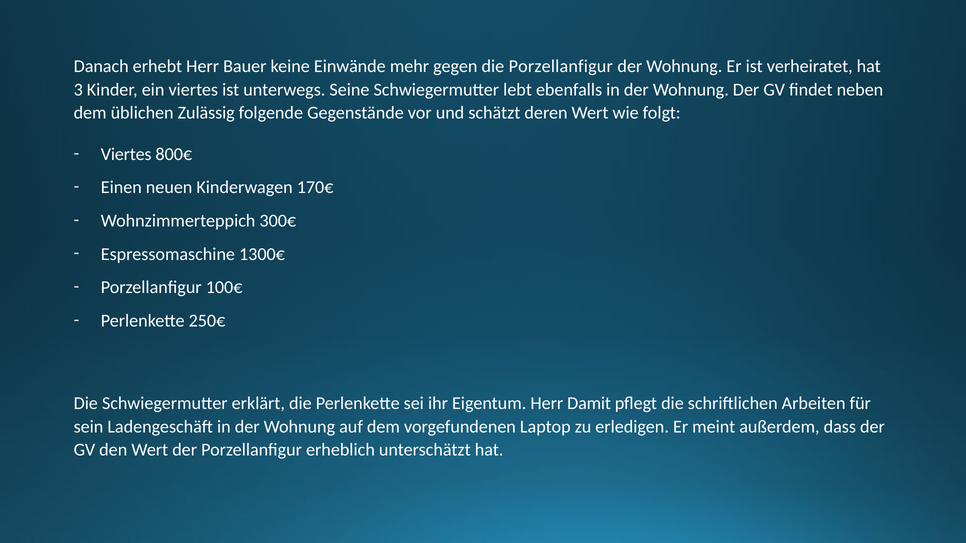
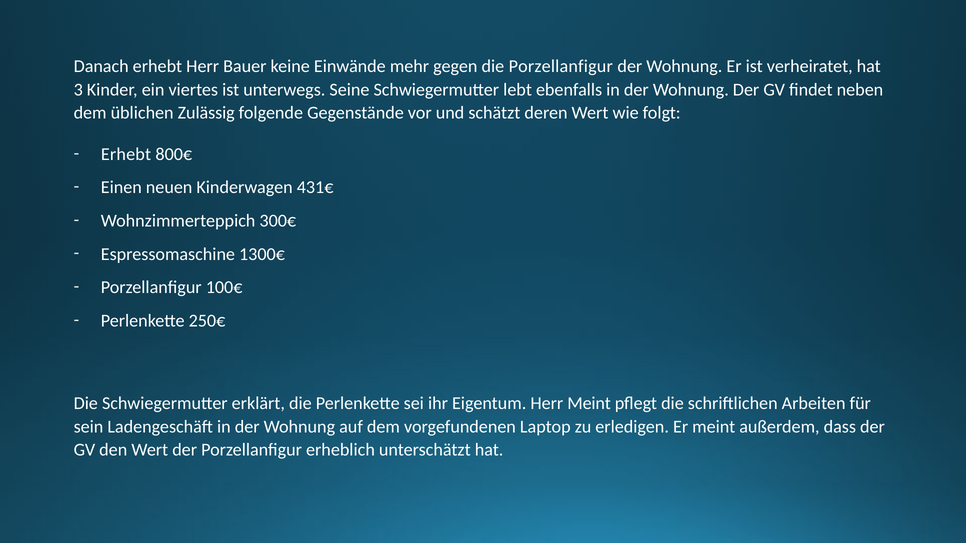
Viertes at (126, 154): Viertes -> Erhebt
170€: 170€ -> 431€
Herr Damit: Damit -> Meint
